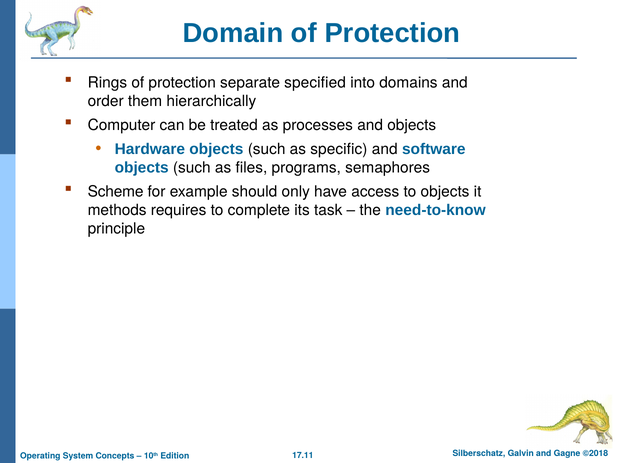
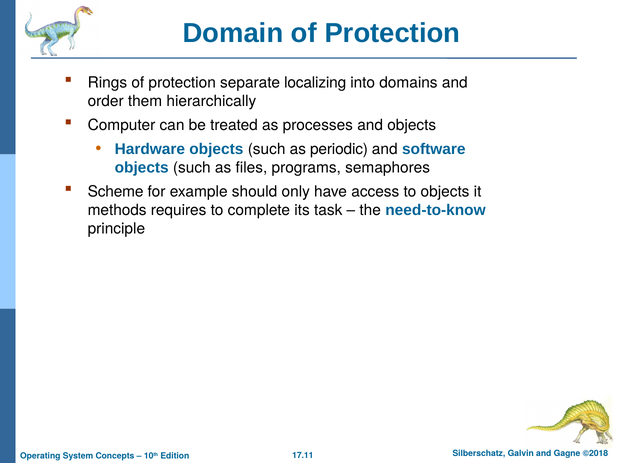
specified: specified -> localizing
specific: specific -> periodic
